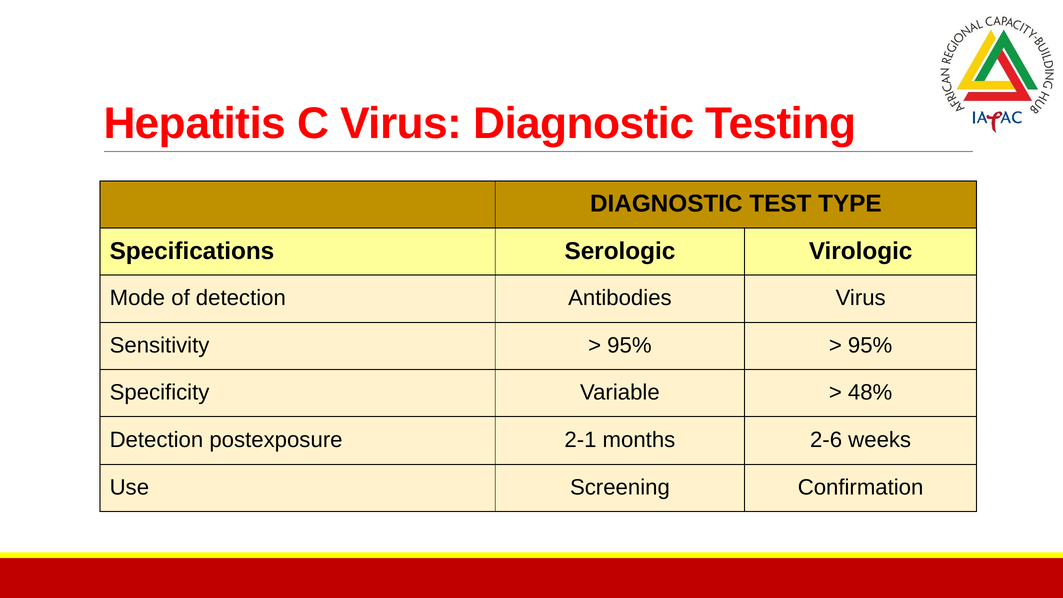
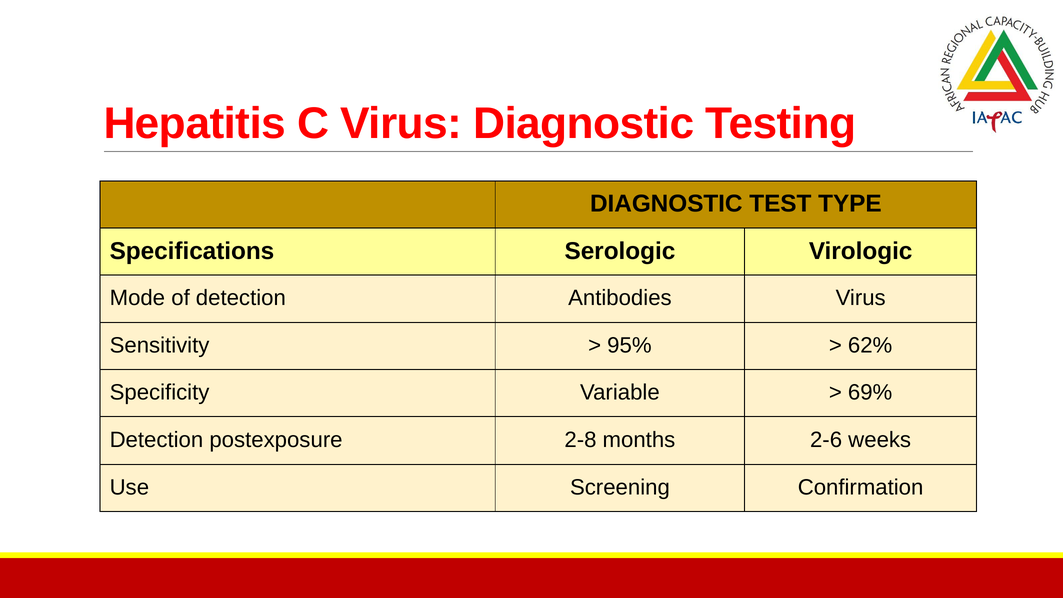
95% at (870, 345): 95% -> 62%
48%: 48% -> 69%
2-1: 2-1 -> 2-8
